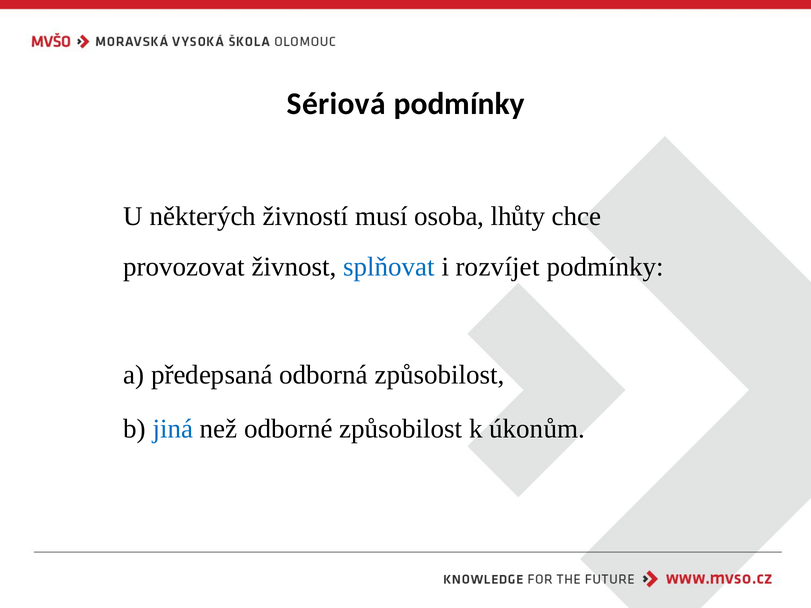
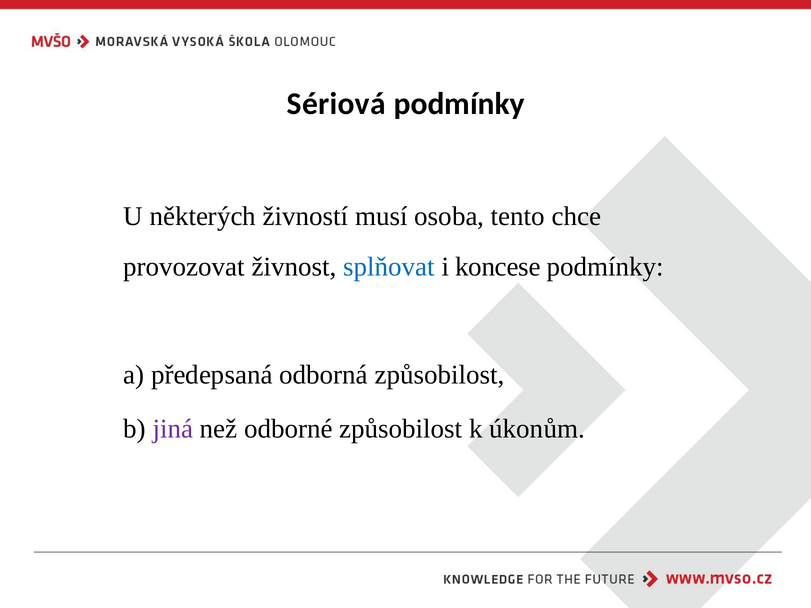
lhůty: lhůty -> tento
rozvíjet: rozvíjet -> koncese
jiná colour: blue -> purple
